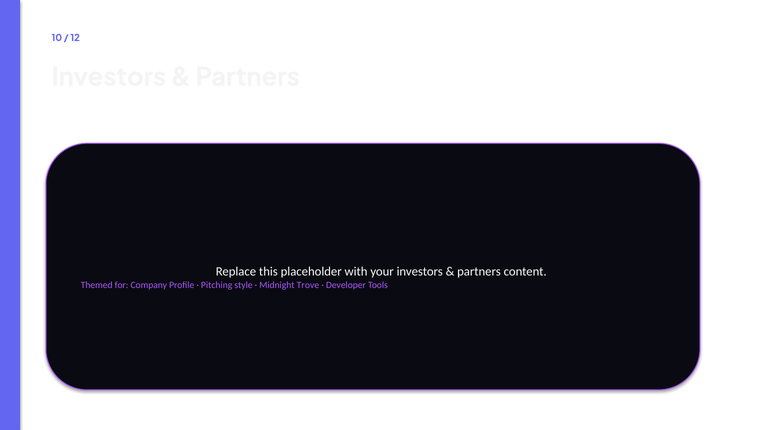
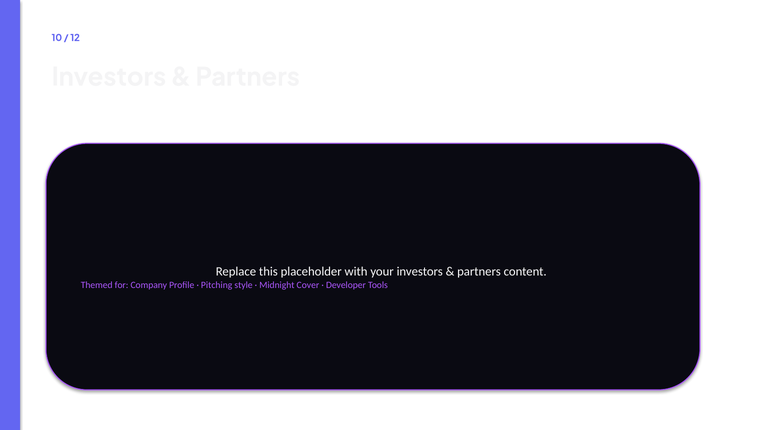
Trove: Trove -> Cover
